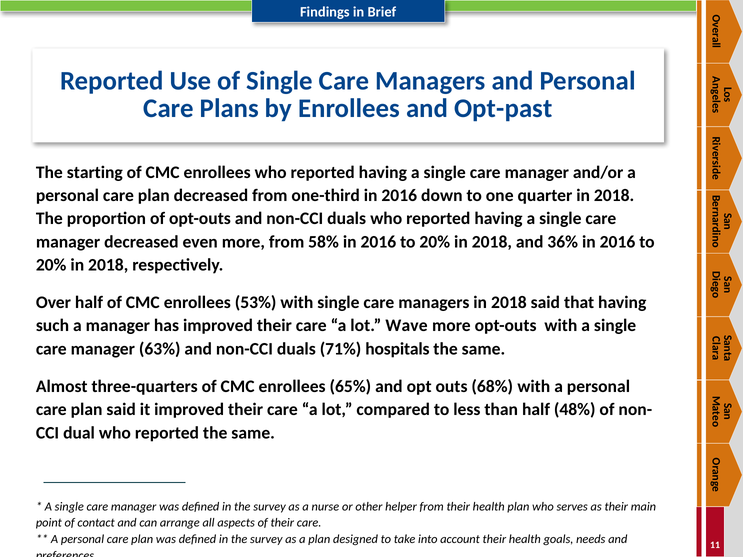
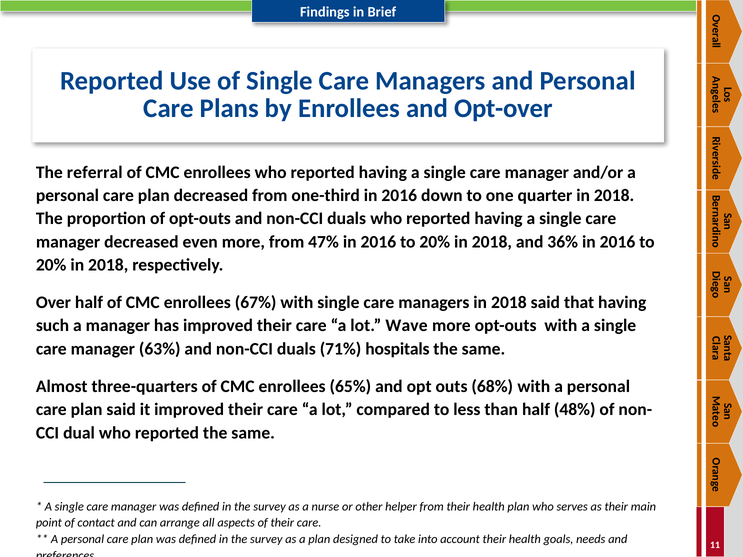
Opt-past: Opt-past -> Opt-over
starting: starting -> referral
58%: 58% -> 47%
53%: 53% -> 67%
